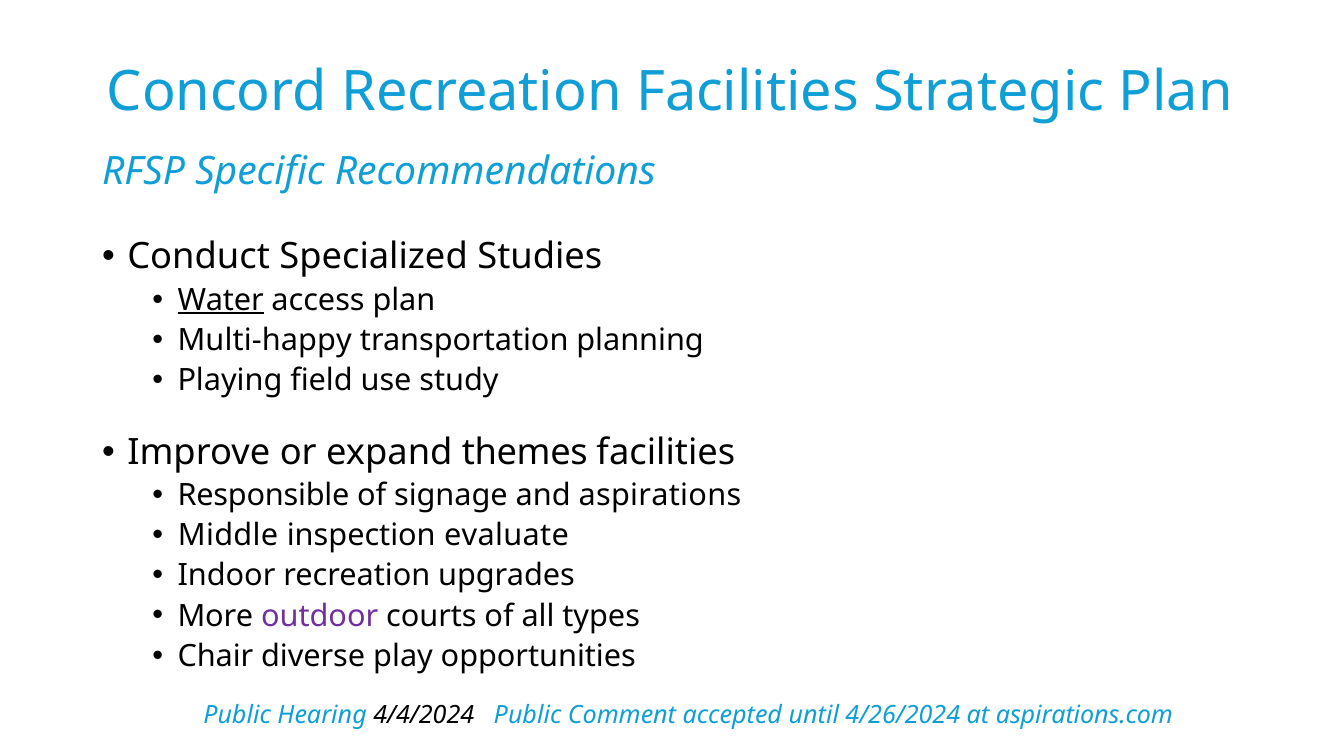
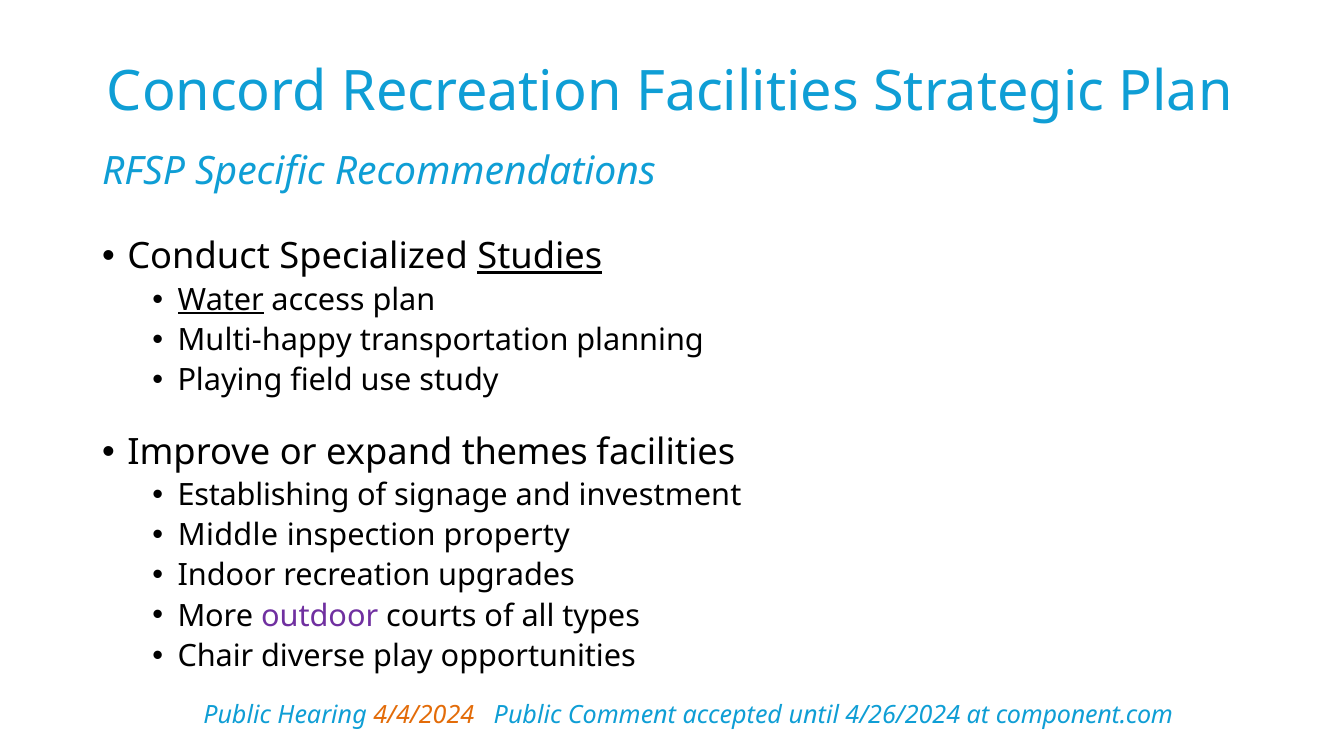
Studies underline: none -> present
Responsible: Responsible -> Establishing
aspirations: aspirations -> investment
evaluate: evaluate -> property
4/4/2024 colour: black -> orange
aspirations.com: aspirations.com -> component.com
